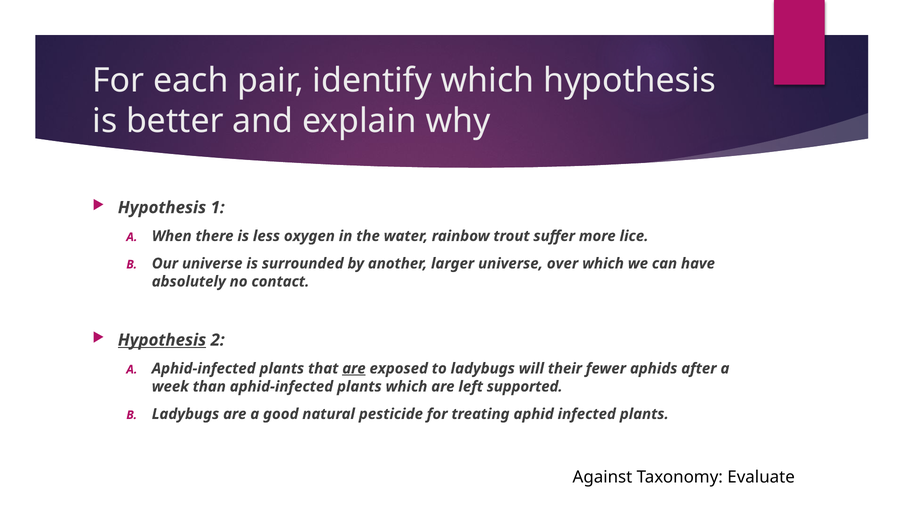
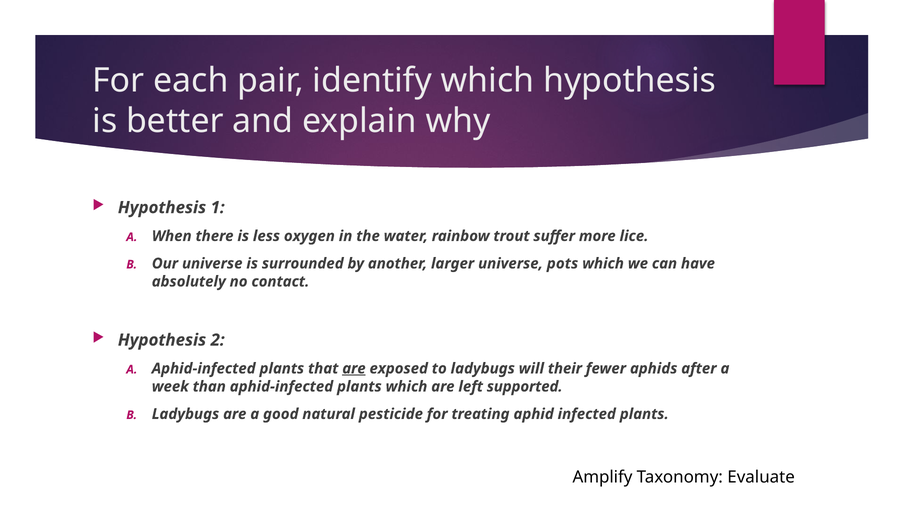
over: over -> pots
Hypothesis at (162, 340) underline: present -> none
Against: Against -> Amplify
